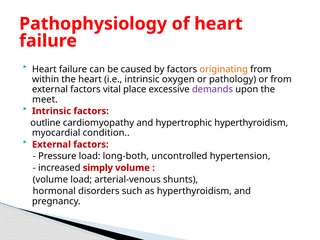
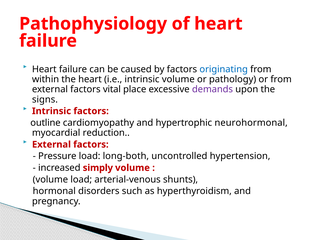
originating colour: orange -> blue
intrinsic oxygen: oxygen -> volume
meet: meet -> signs
hypertrophic hyperthyroidism: hyperthyroidism -> neurohormonal
condition: condition -> reduction
